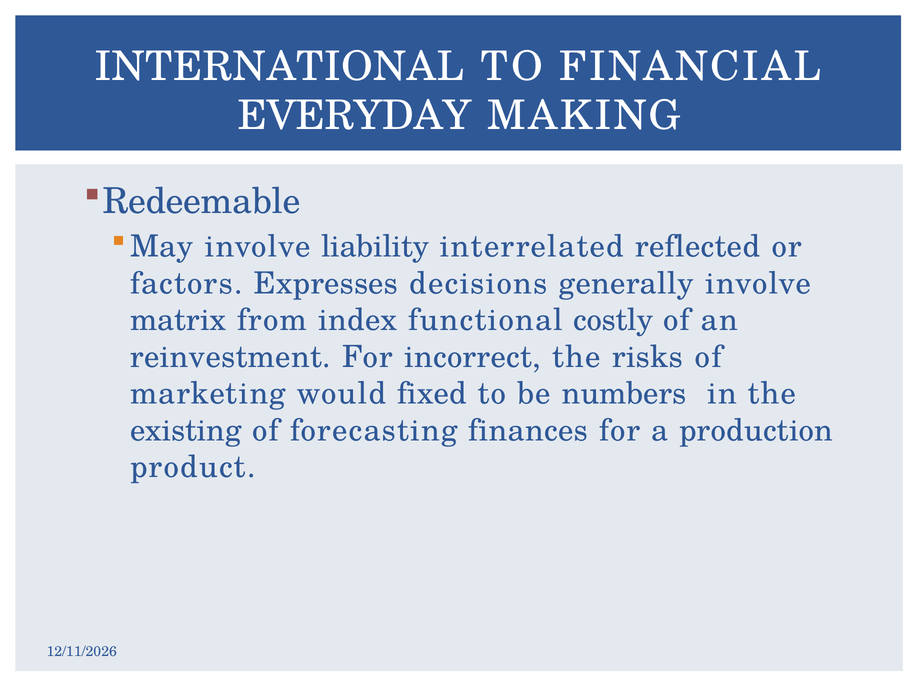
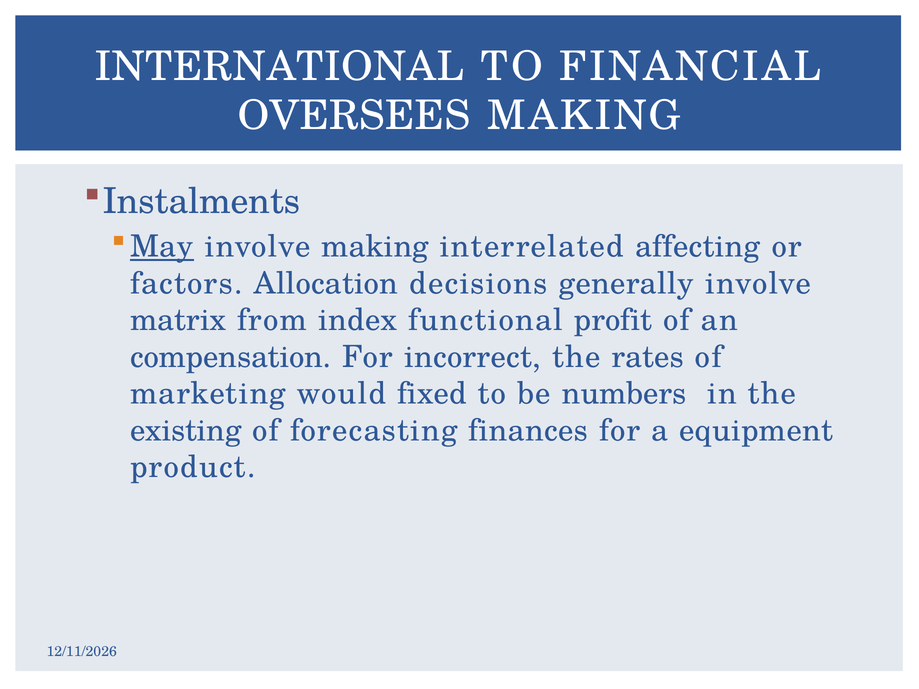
EVERYDAY: EVERYDAY -> OVERSEES
Redeemable: Redeemable -> Instalments
May underline: none -> present
involve liability: liability -> making
reflected: reflected -> affecting
Expresses: Expresses -> Allocation
costly: costly -> profit
reinvestment: reinvestment -> compensation
risks: risks -> rates
production: production -> equipment
